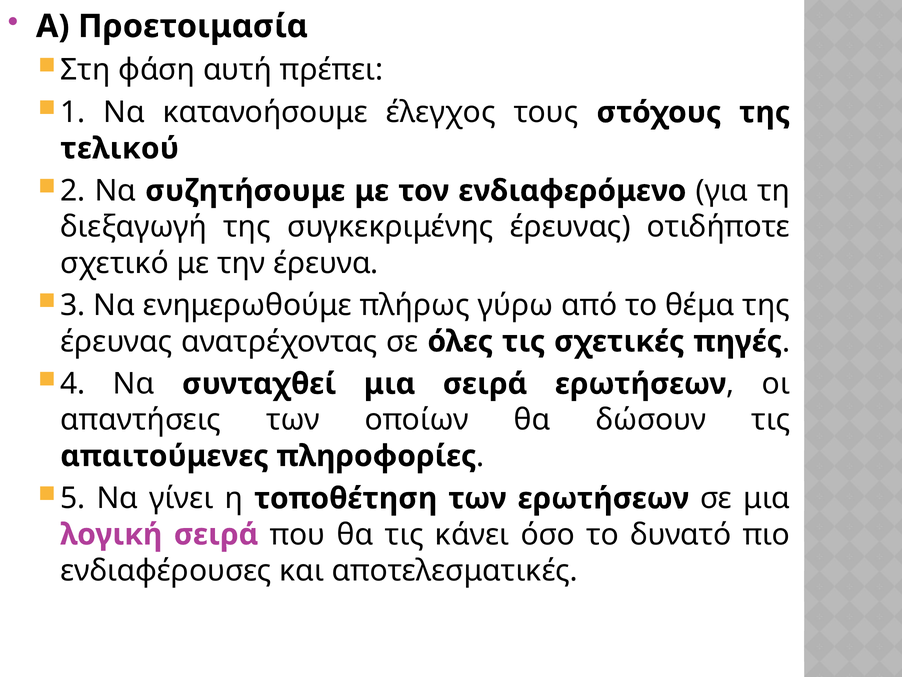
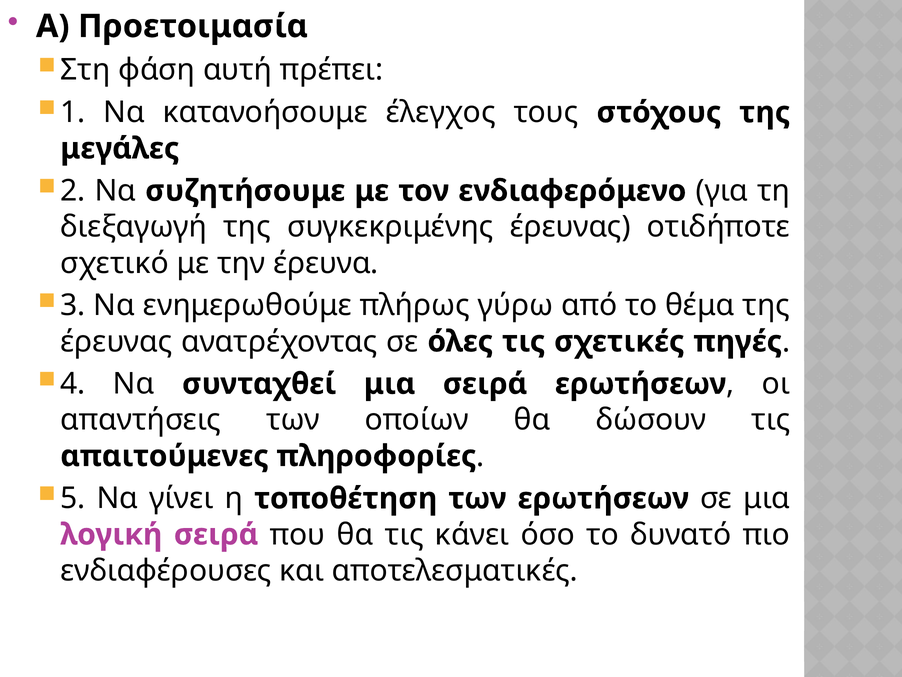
τελικού: τελικού -> μεγάλες
